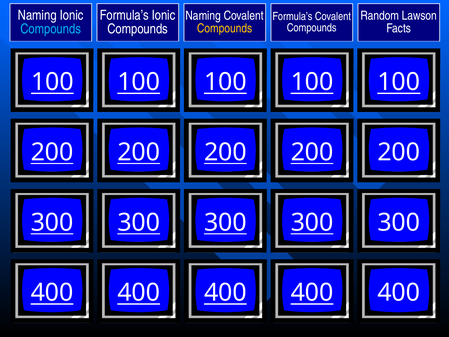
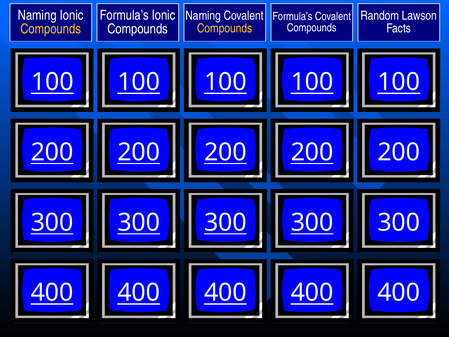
Compounds at (51, 29) colour: light blue -> yellow
